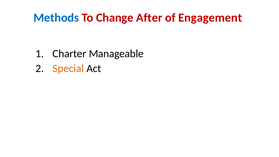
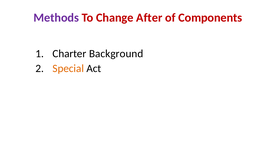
Methods colour: blue -> purple
Engagement: Engagement -> Components
Manageable: Manageable -> Background
